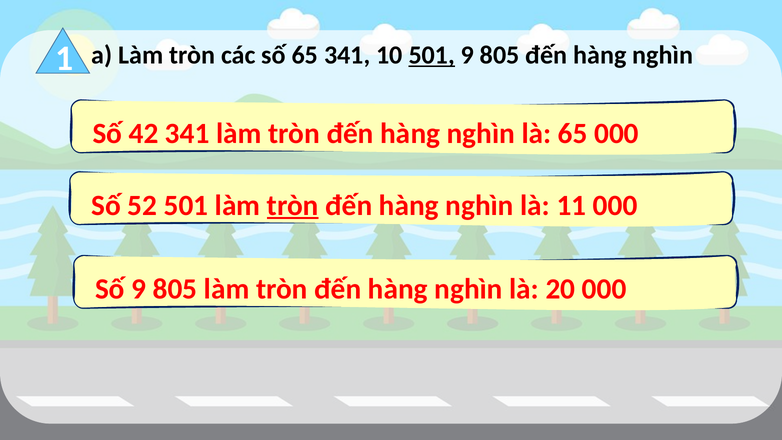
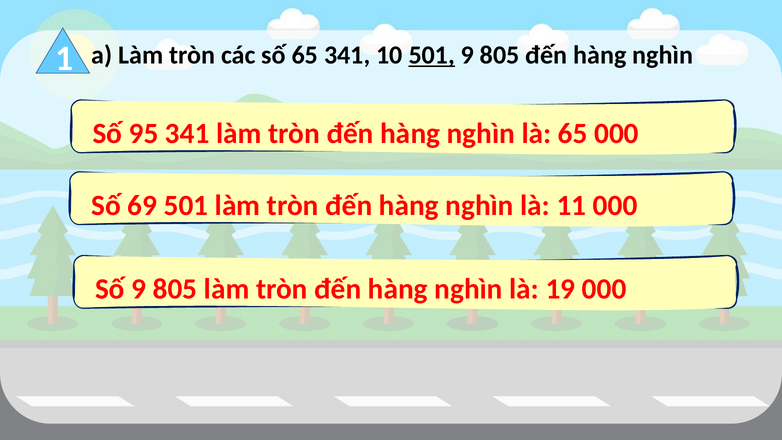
42: 42 -> 95
52: 52 -> 69
tròn at (293, 205) underline: present -> none
20: 20 -> 19
